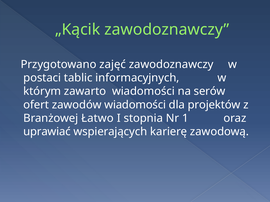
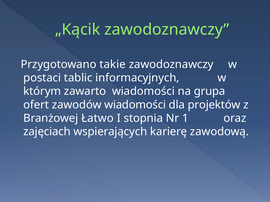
zajęć: zajęć -> takie
serów: serów -> grupa
uprawiać: uprawiać -> zajęciach
